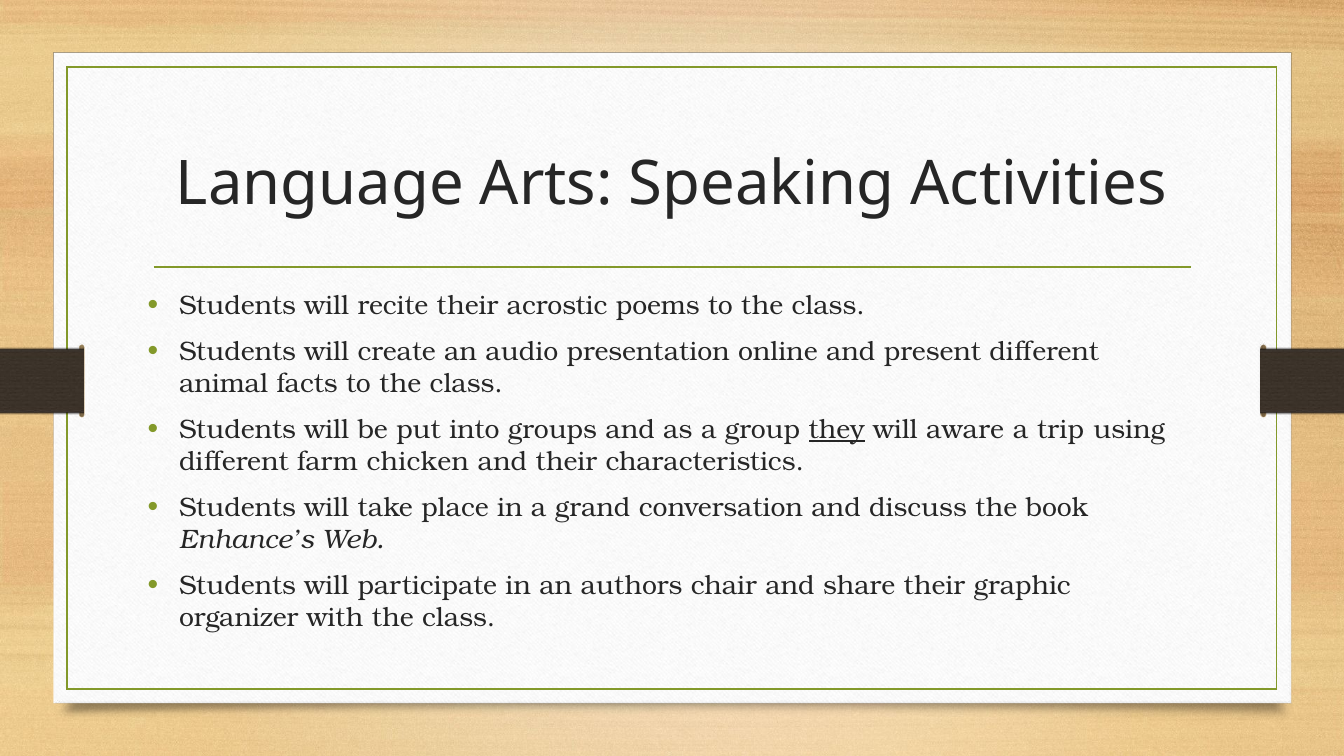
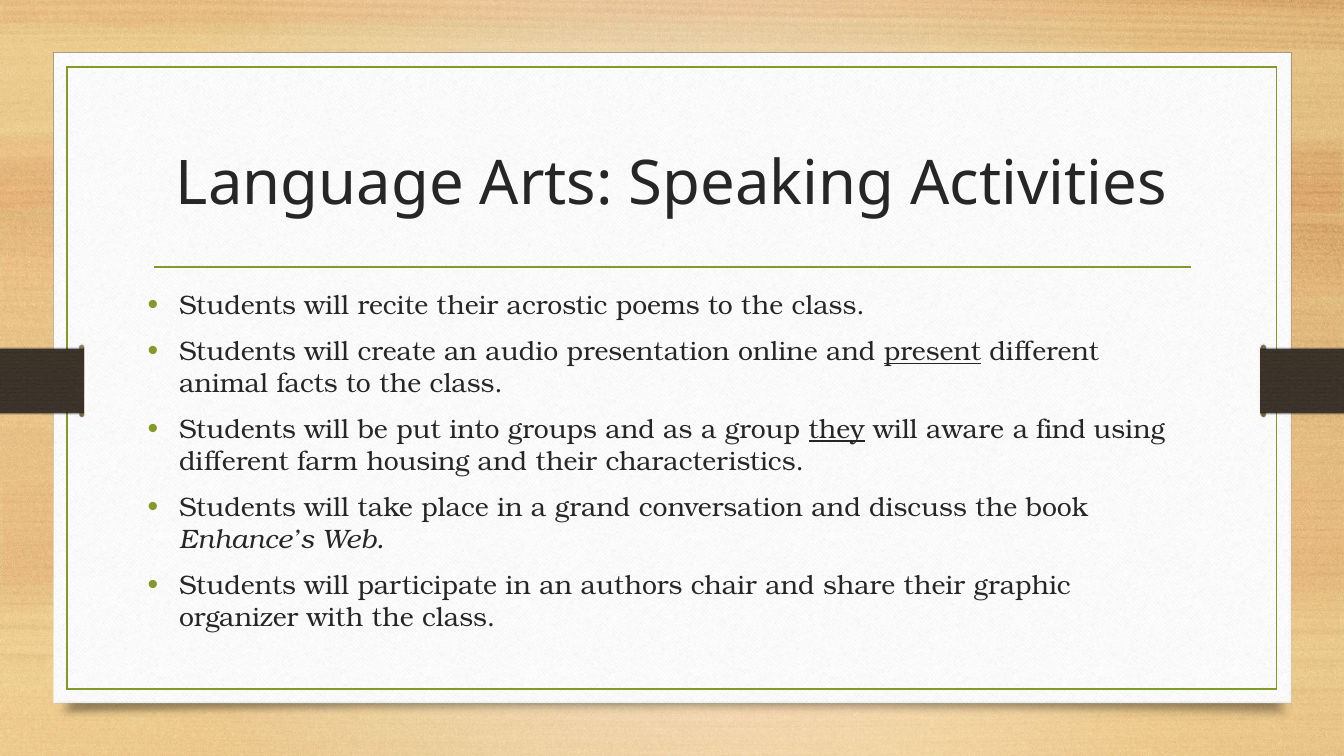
present underline: none -> present
trip: trip -> find
chicken: chicken -> housing
